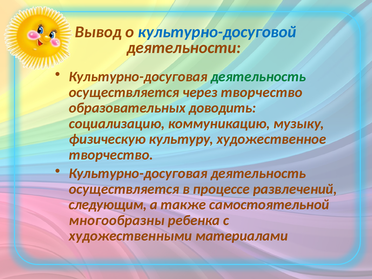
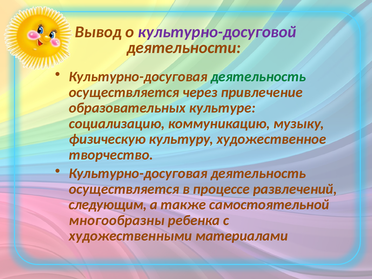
культурно-досуговой colour: blue -> purple
через творчество: творчество -> привлечение
доводить: доводить -> культуре
